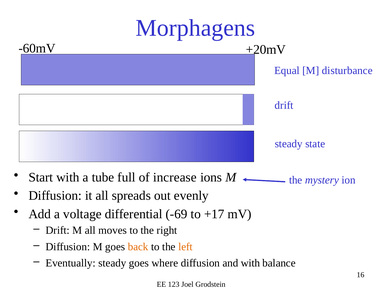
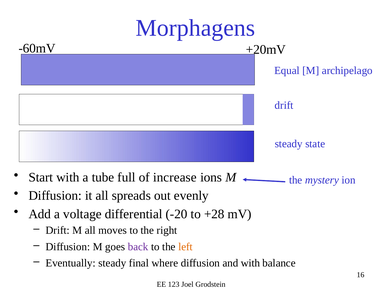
disturbance: disturbance -> archipelago
-69: -69 -> -20
+17: +17 -> +28
back colour: orange -> purple
steady goes: goes -> final
